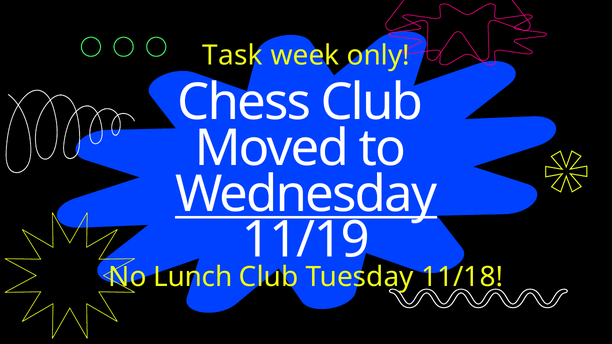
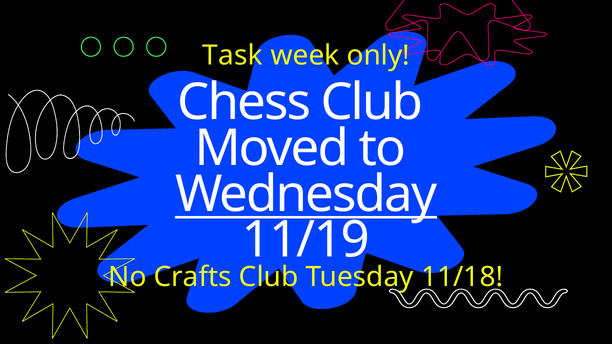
Lunch: Lunch -> Crafts
